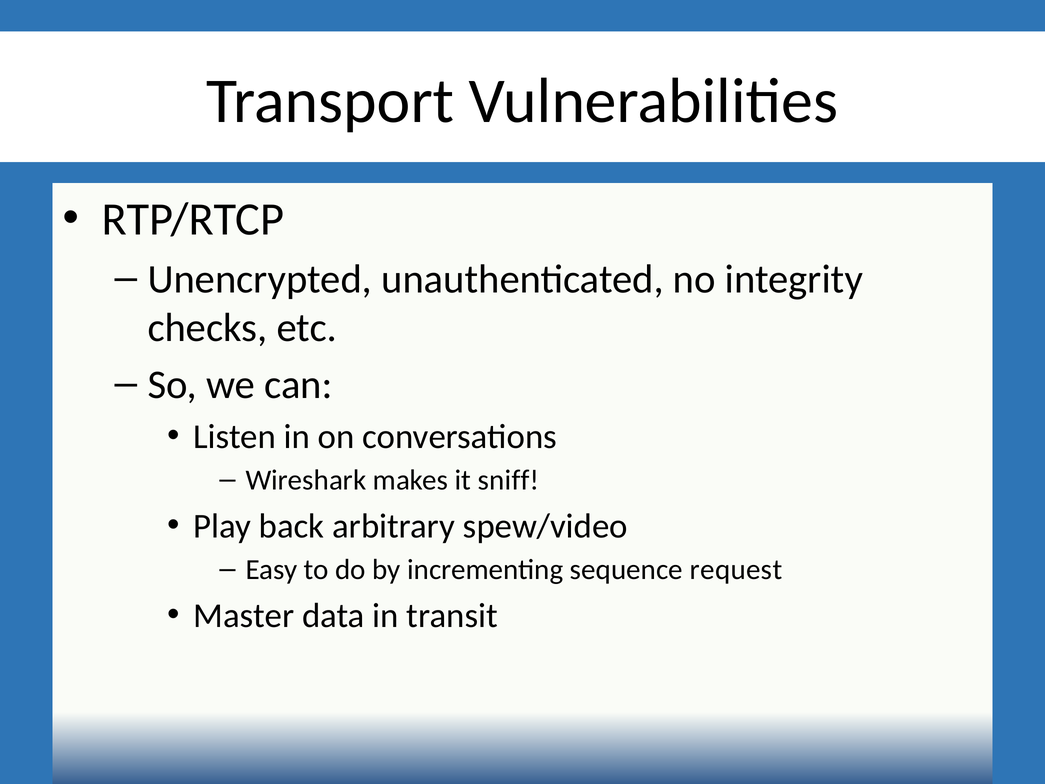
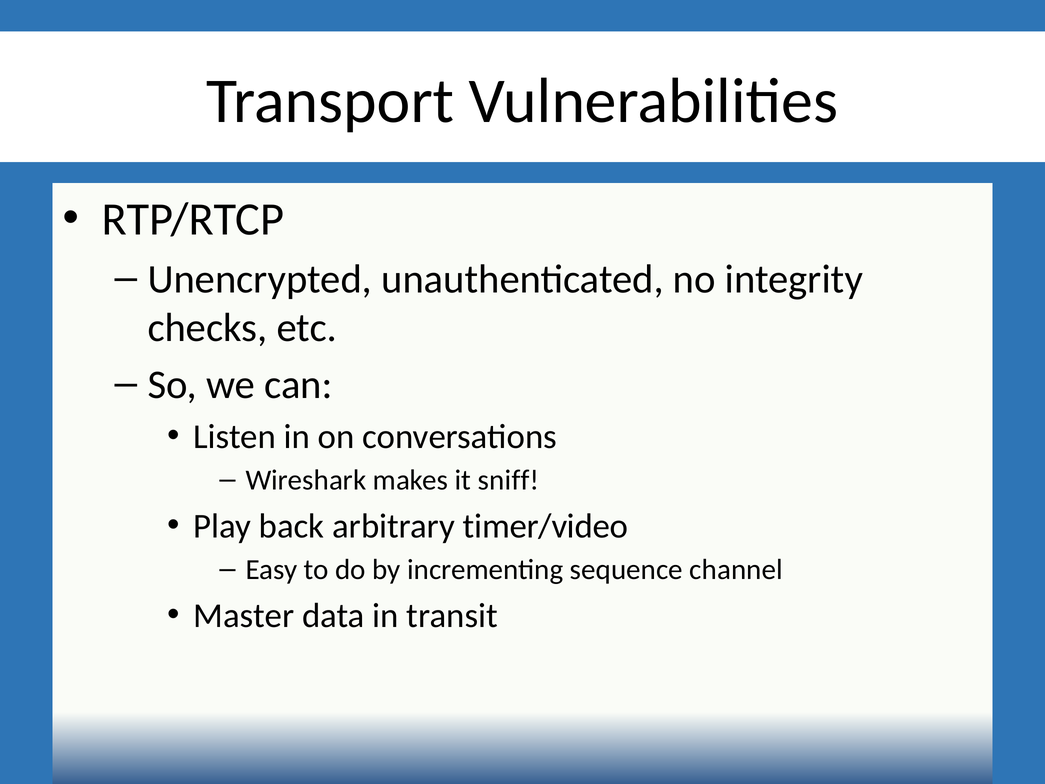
spew/video: spew/video -> timer/video
request: request -> channel
